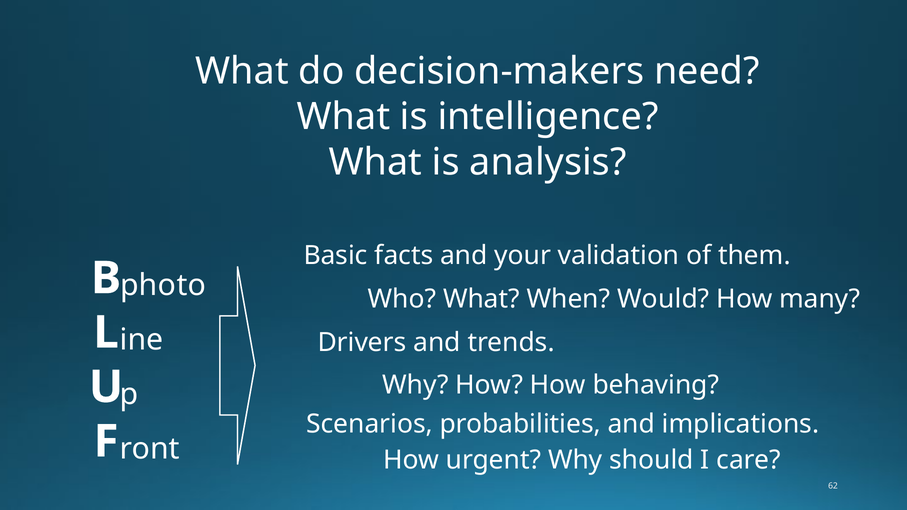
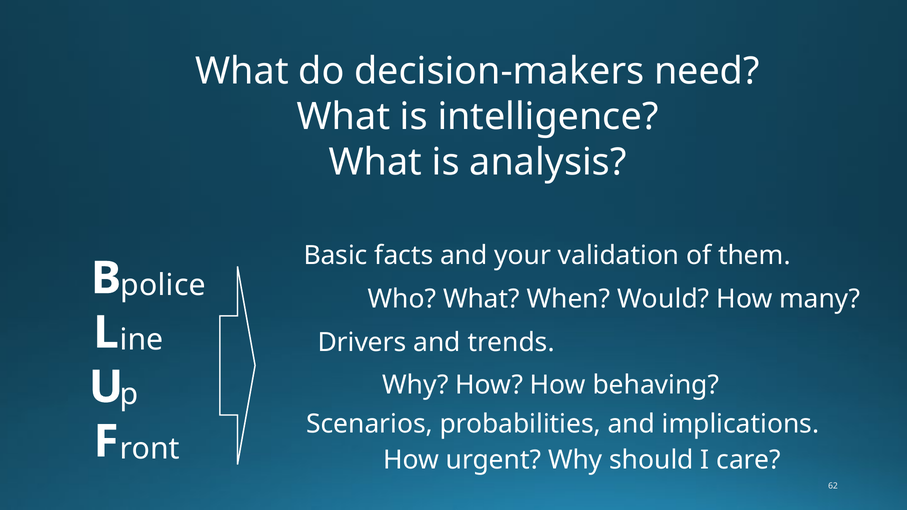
photo: photo -> police
